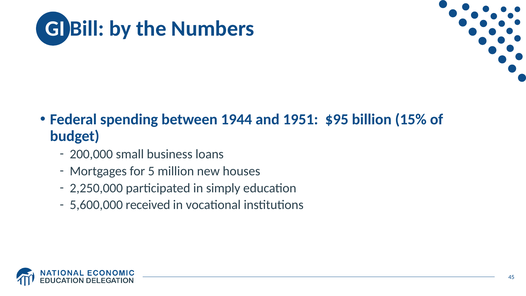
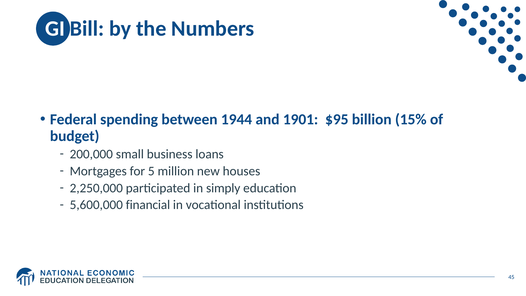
1951: 1951 -> 1901
received: received -> financial
